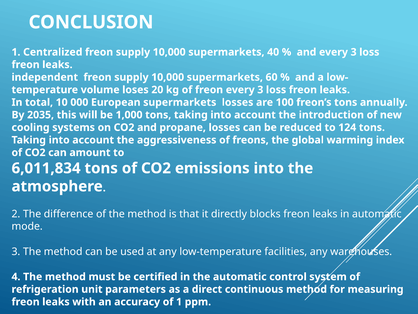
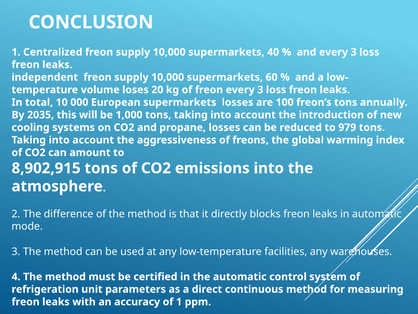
124: 124 -> 979
6,011,834: 6,011,834 -> 8,902,915
